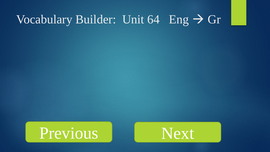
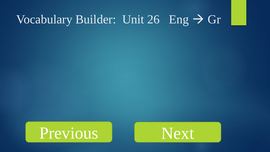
64: 64 -> 26
